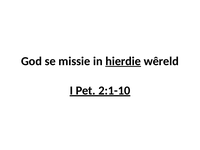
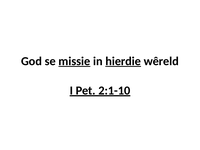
missie underline: none -> present
